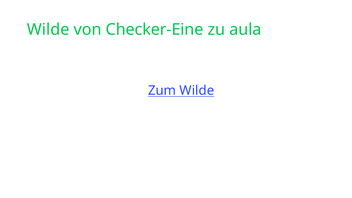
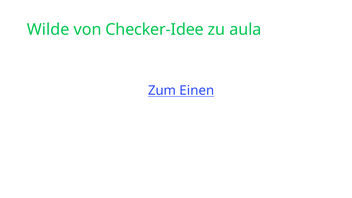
Checker-Eine: Checker-Eine -> Checker-Idee
Zum Wilde: Wilde -> Einen
